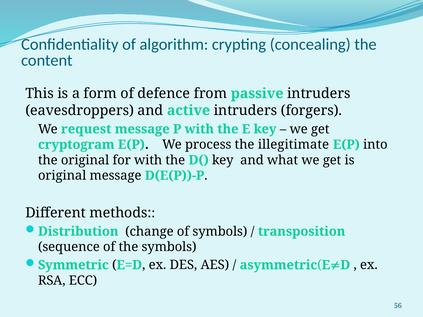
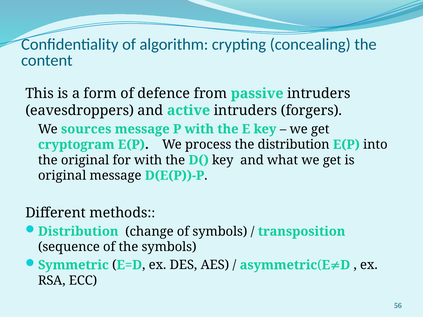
request: request -> sources
the illegitimate: illegitimate -> distribution
